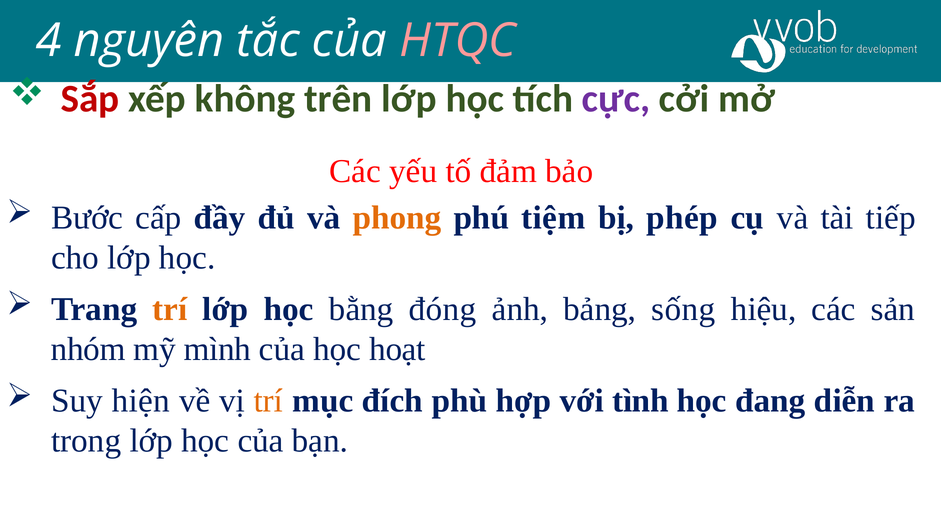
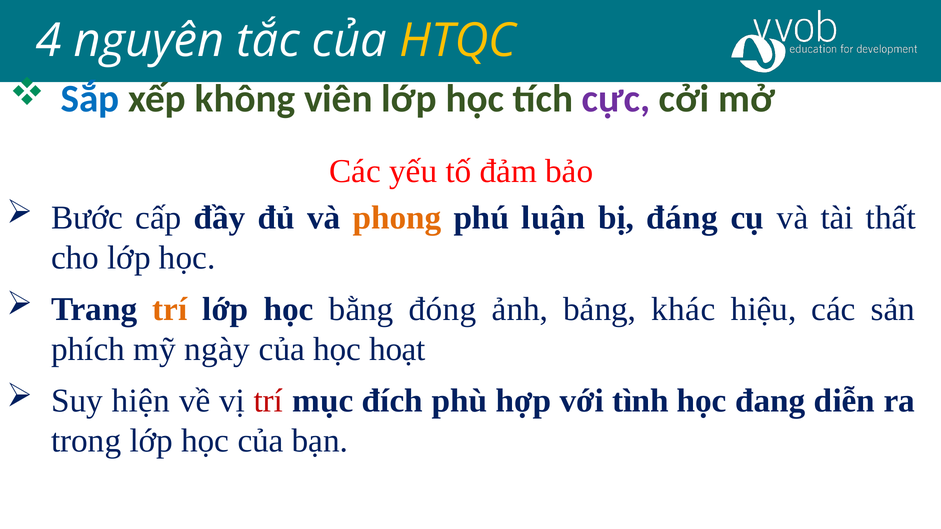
HTQC colour: pink -> yellow
Sắp colour: red -> blue
trên: trên -> viên
tiệm: tiệm -> luận
phép: phép -> đáng
tiếp: tiếp -> thất
sống: sống -> khác
nhóm: nhóm -> phích
mình: mình -> ngày
trí at (268, 401) colour: orange -> red
